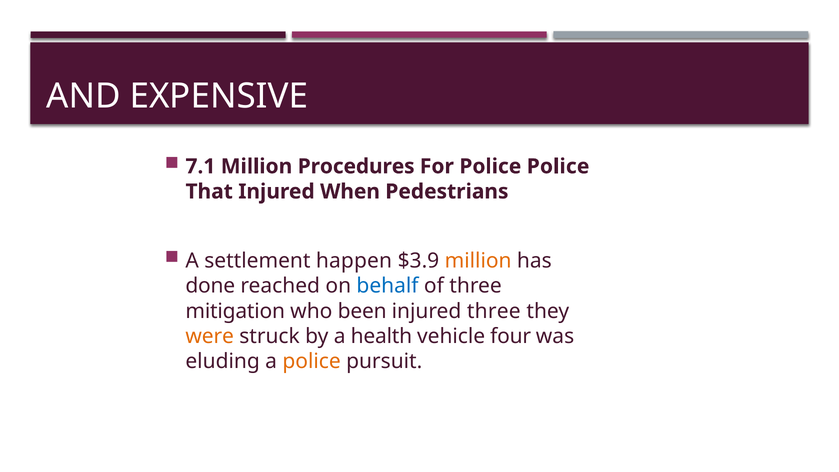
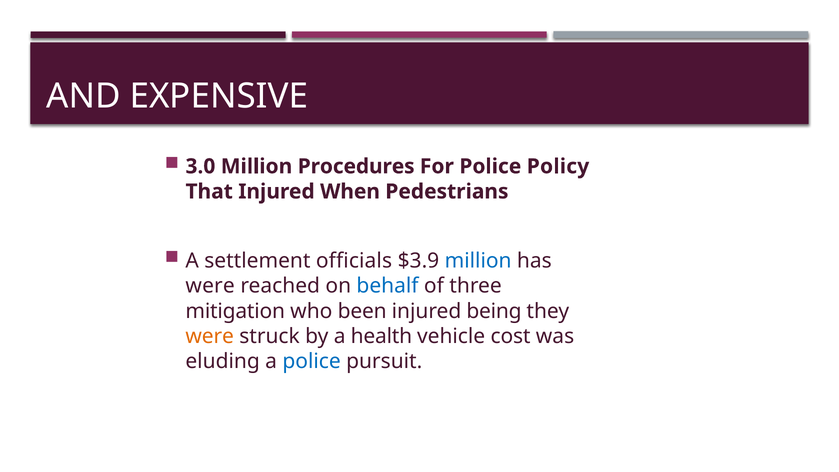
7.1: 7.1 -> 3.0
Police Police: Police -> Policy
happen: happen -> officials
million at (478, 261) colour: orange -> blue
done at (210, 286): done -> were
injured three: three -> being
four: four -> cost
police at (312, 361) colour: orange -> blue
